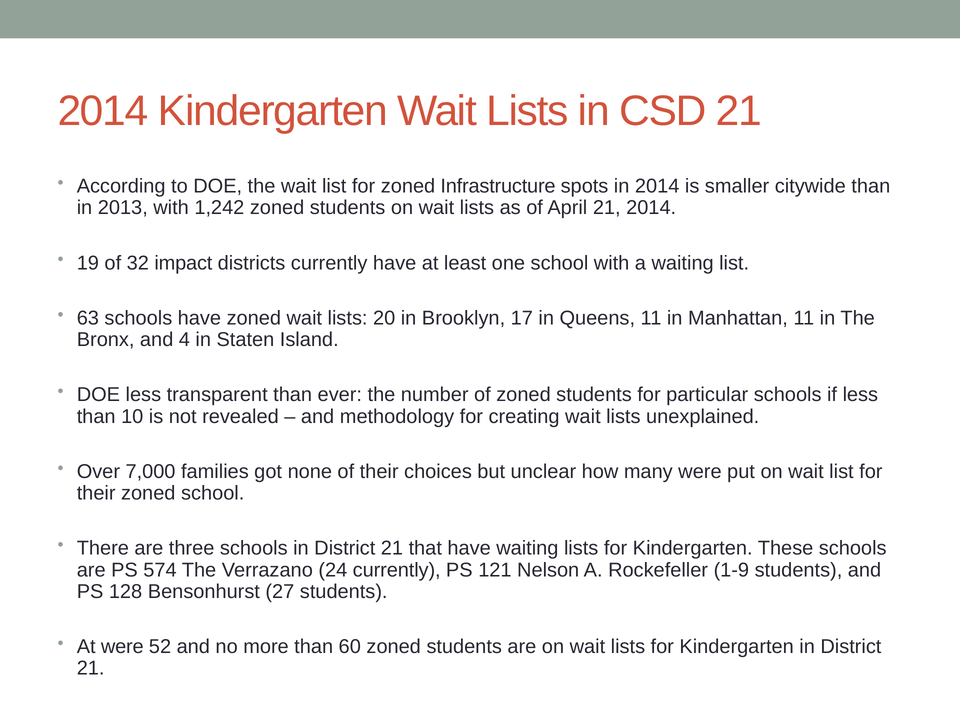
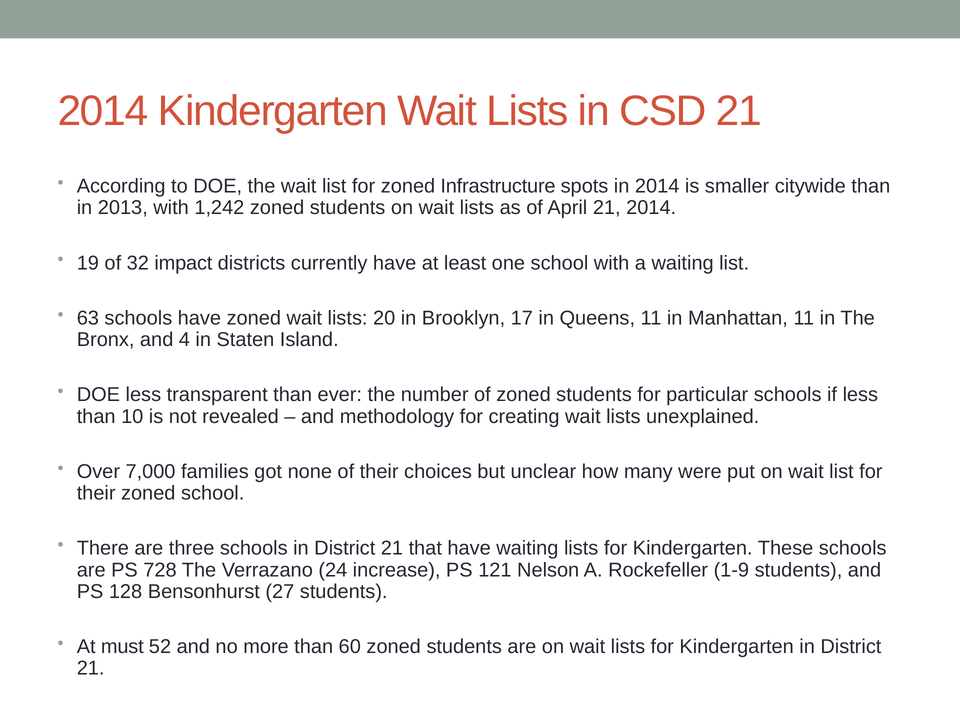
574: 574 -> 728
24 currently: currently -> increase
At were: were -> must
